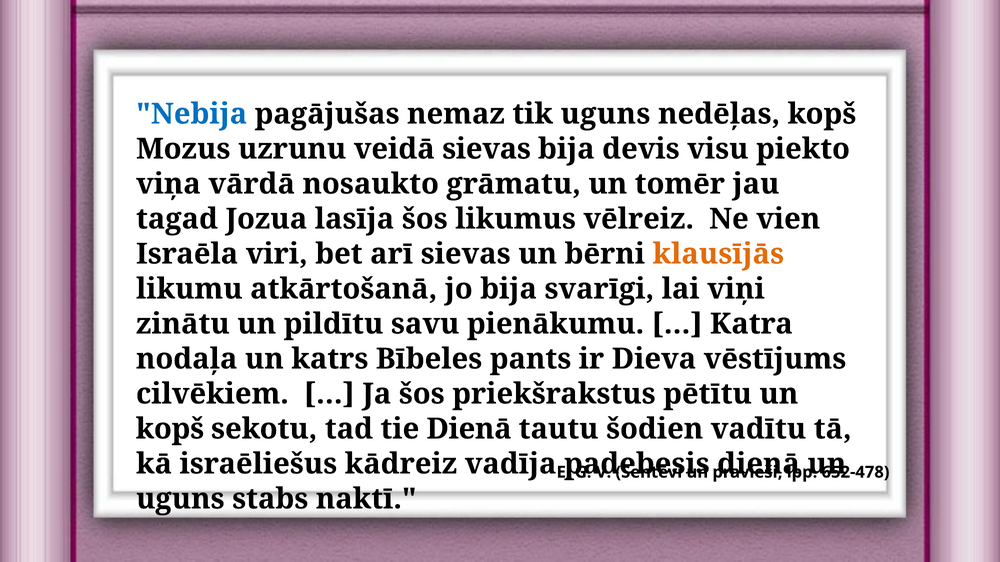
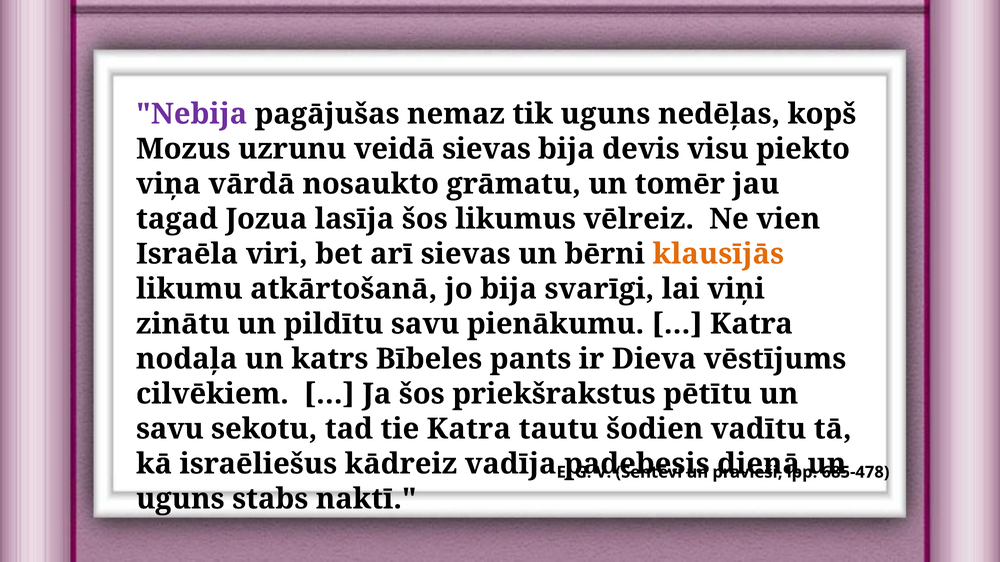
Nebija colour: blue -> purple
kopš at (170, 429): kopš -> savu
tie Dienā: Dienā -> Katra
652-478: 652-478 -> 685-478
